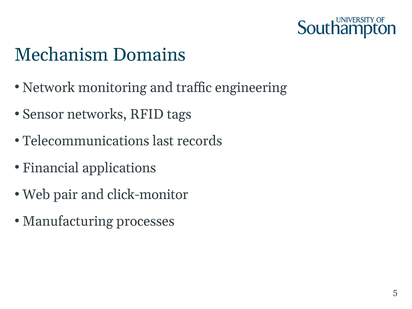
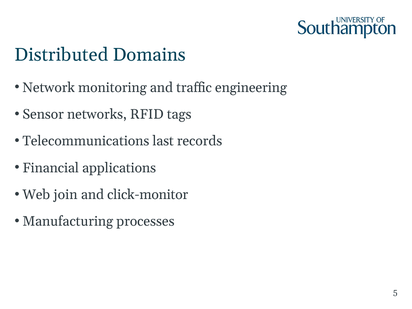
Mechanism: Mechanism -> Distributed
pair: pair -> join
